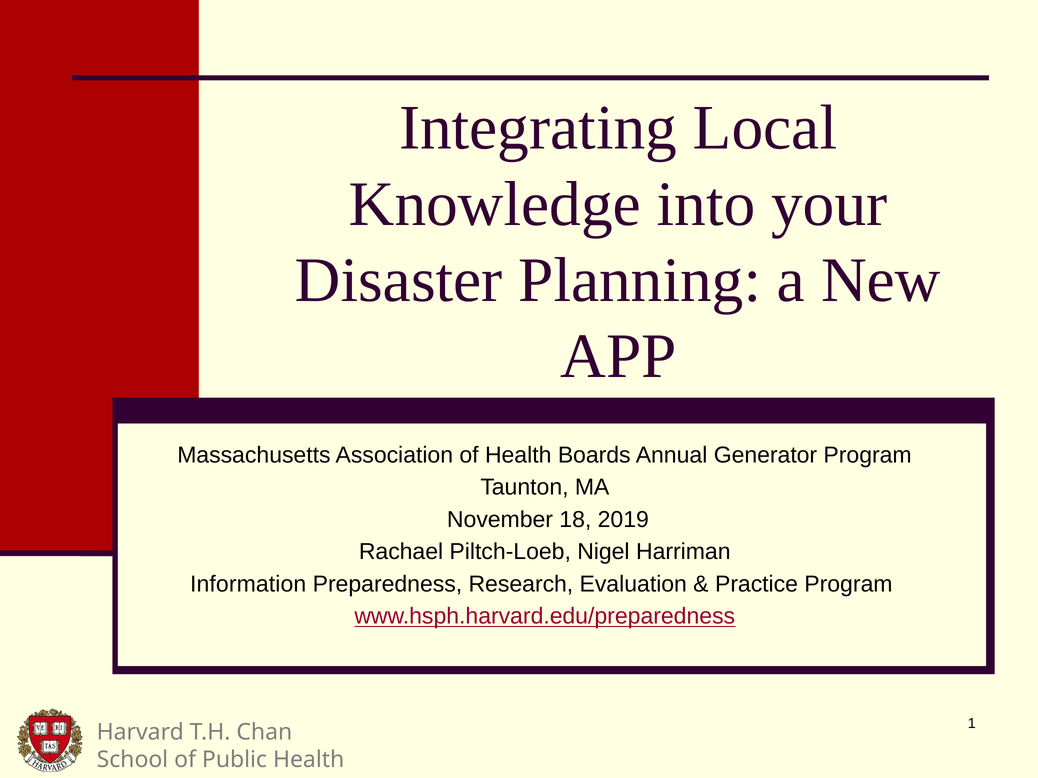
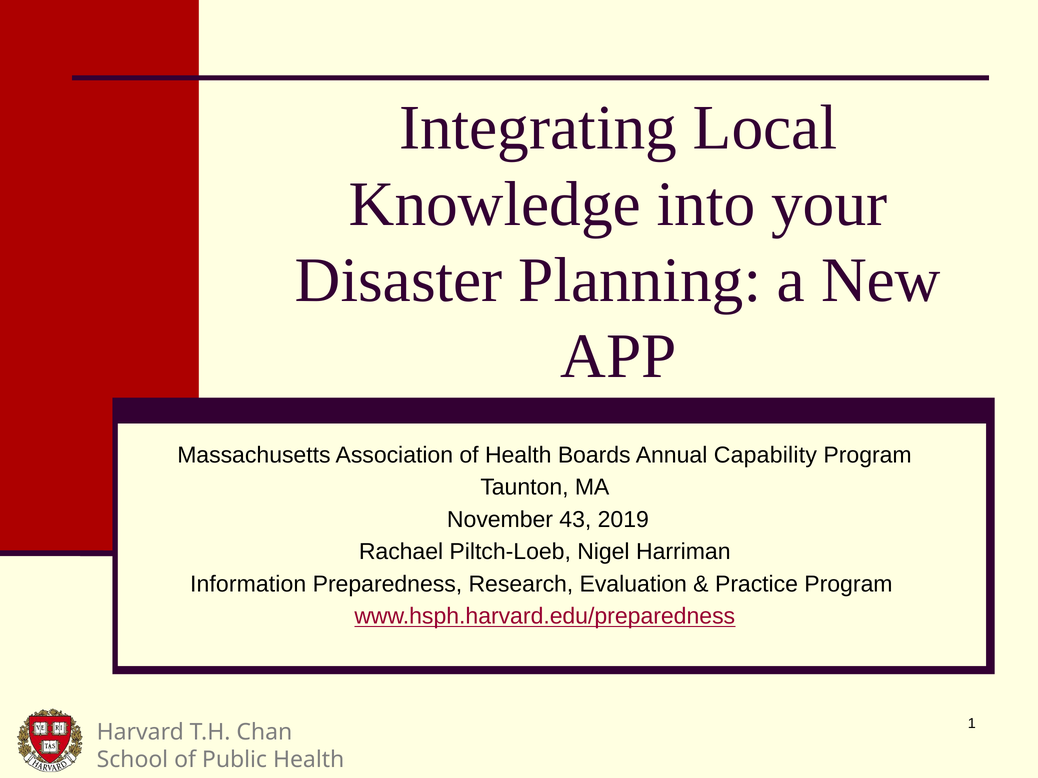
Generator: Generator -> Capability
18: 18 -> 43
